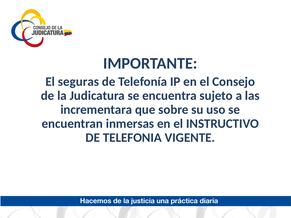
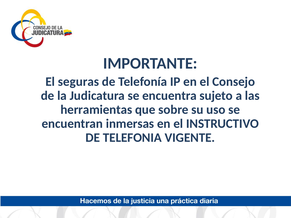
incrementara: incrementara -> herramientas
